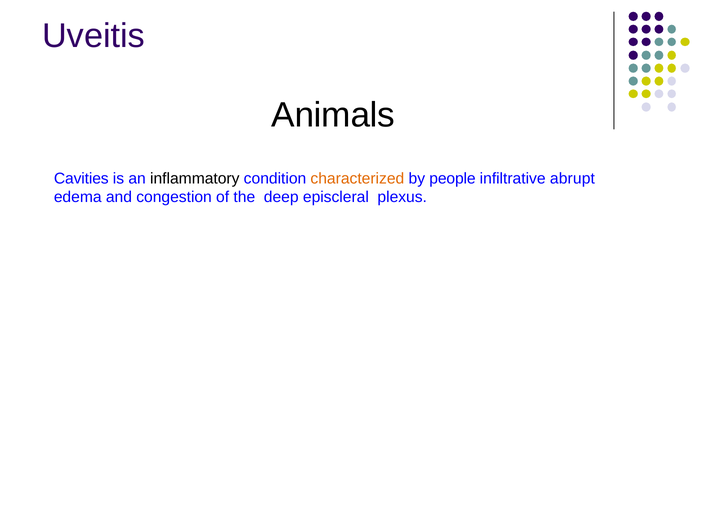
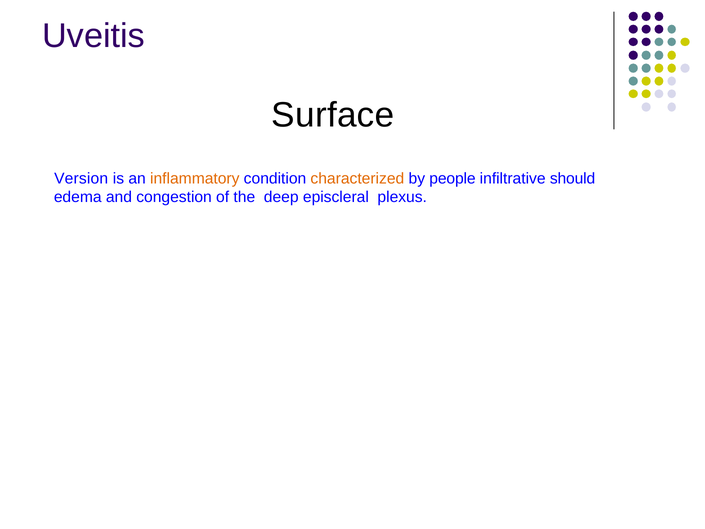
Animals: Animals -> Surface
Cavities: Cavities -> Version
inflammatory colour: black -> orange
abrupt: abrupt -> should
